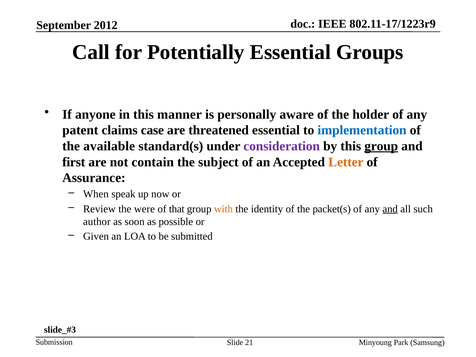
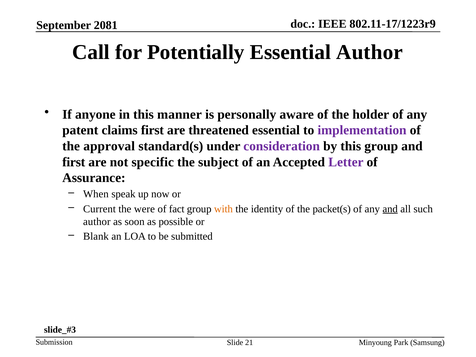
2012: 2012 -> 2081
Essential Groups: Groups -> Author
claims case: case -> first
implementation colour: blue -> purple
available: available -> approval
group at (381, 146) underline: present -> none
contain: contain -> specific
Letter colour: orange -> purple
Review: Review -> Current
that: that -> fact
Given: Given -> Blank
